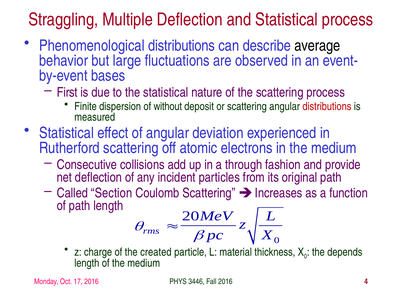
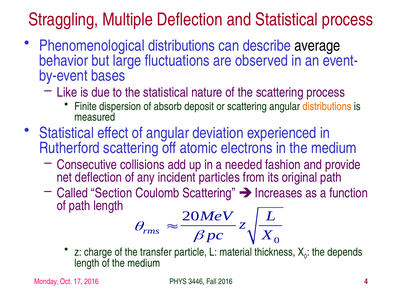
First: First -> Like
without: without -> absorb
distributions at (327, 107) colour: red -> orange
through: through -> needed
created: created -> transfer
